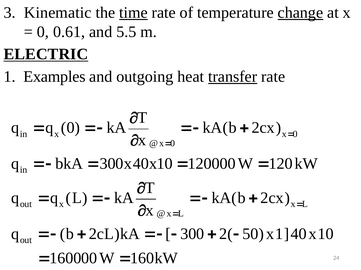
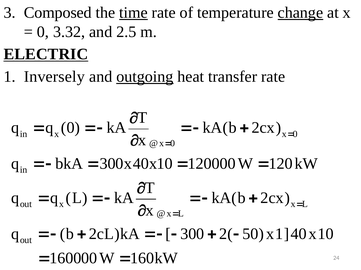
Kinematic: Kinematic -> Composed
0.61: 0.61 -> 3.32
5.5: 5.5 -> 2.5
Examples: Examples -> Inversely
outgoing underline: none -> present
transfer underline: present -> none
